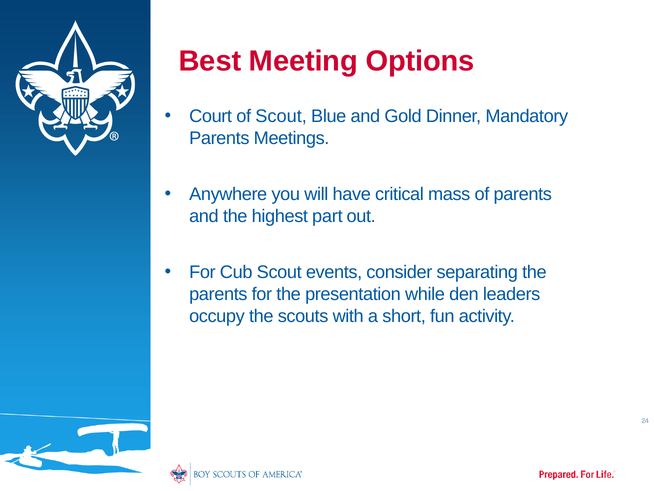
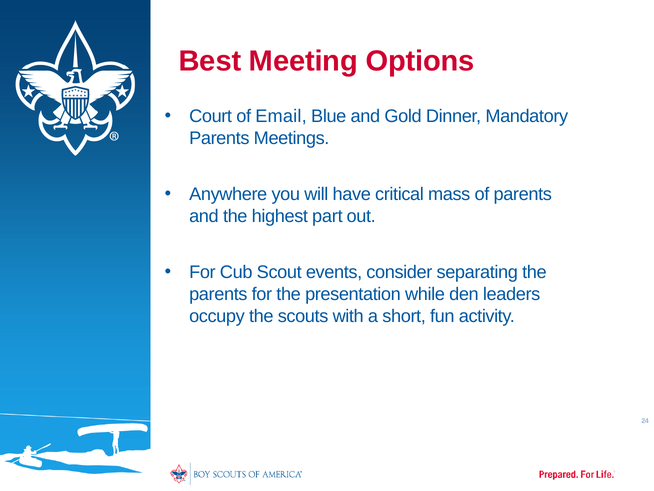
of Scout: Scout -> Email
